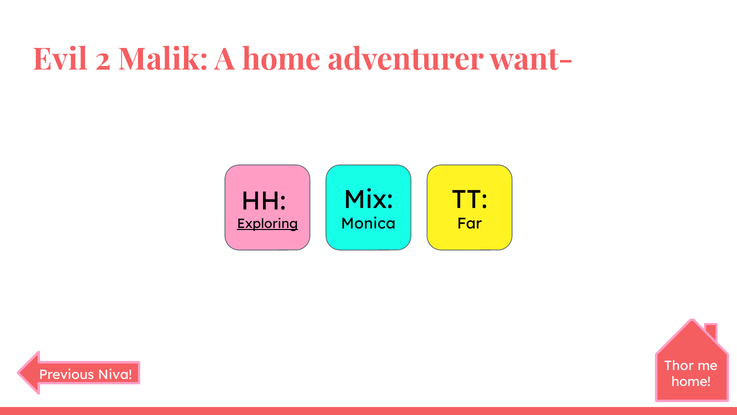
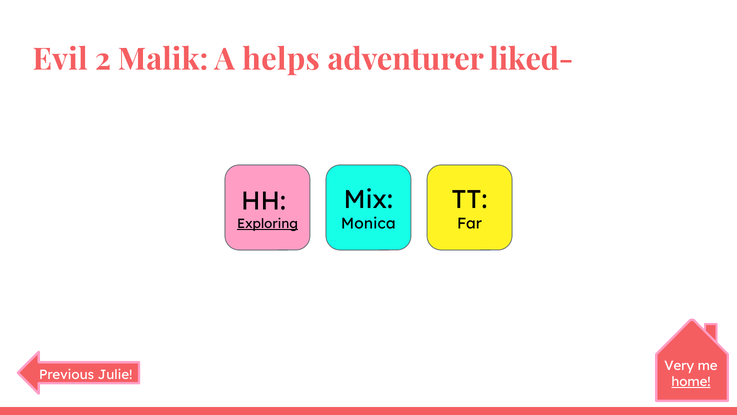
A home: home -> helps
want-: want- -> liked-
Thor: Thor -> Very
Niva: Niva -> Julie
home at (691, 381) underline: none -> present
